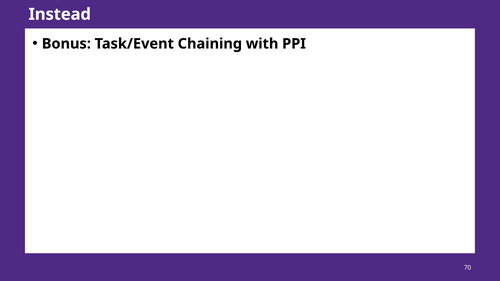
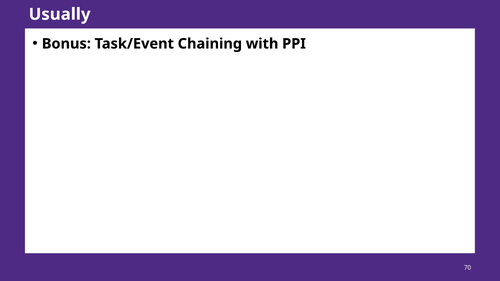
Instead: Instead -> Usually
